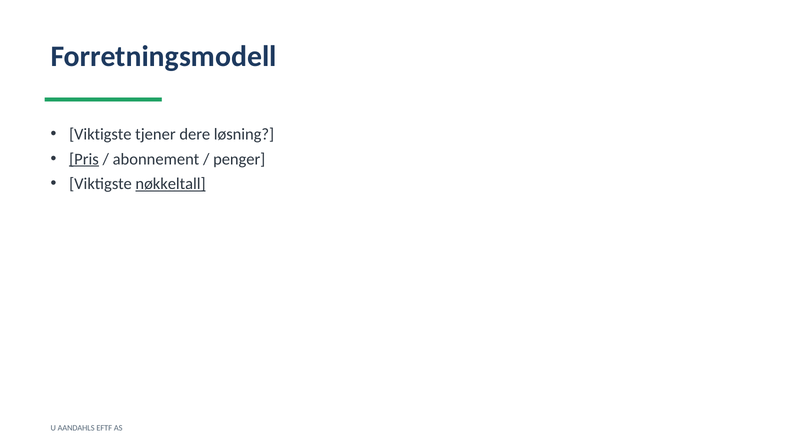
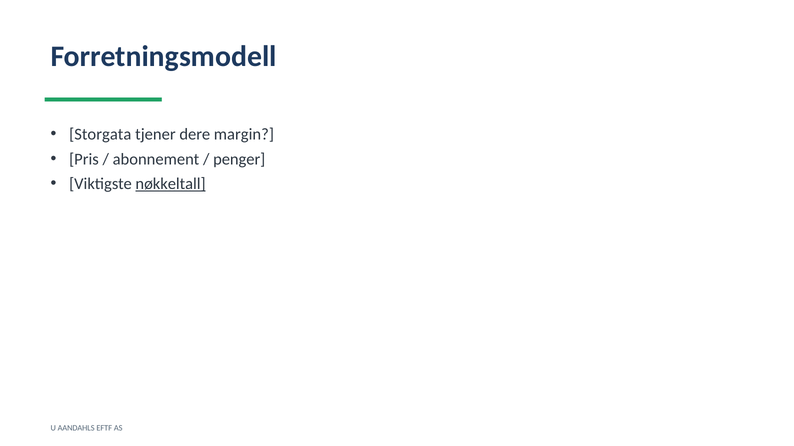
Viktigste at (100, 134): Viktigste -> Storgata
løsning: løsning -> margin
Pris underline: present -> none
